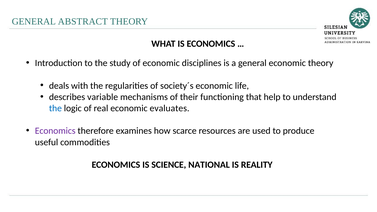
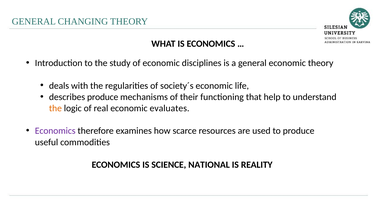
ABSTRACT: ABSTRACT -> CHANGING
describes variable: variable -> produce
the at (55, 108) colour: blue -> orange
